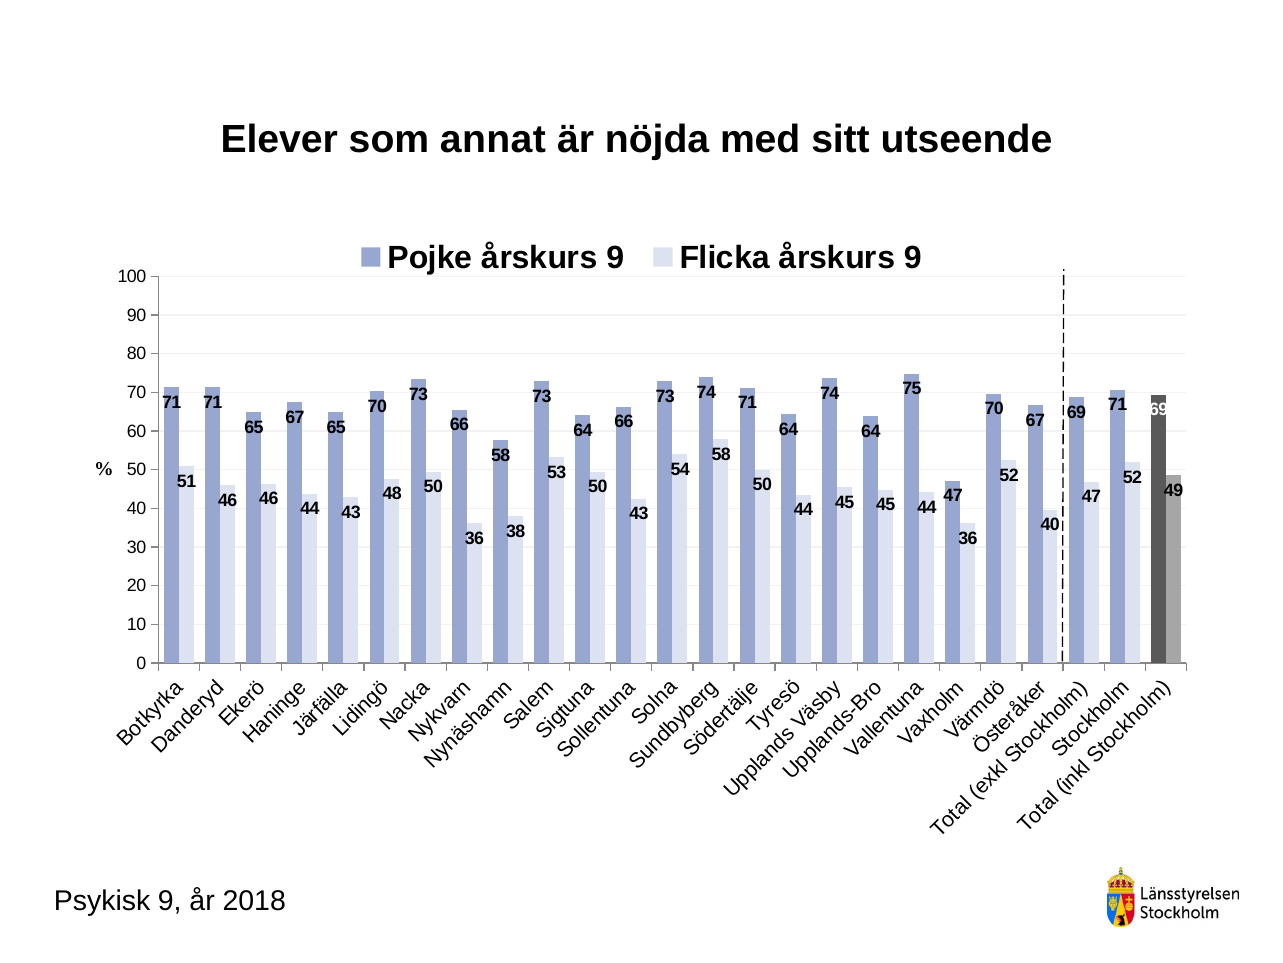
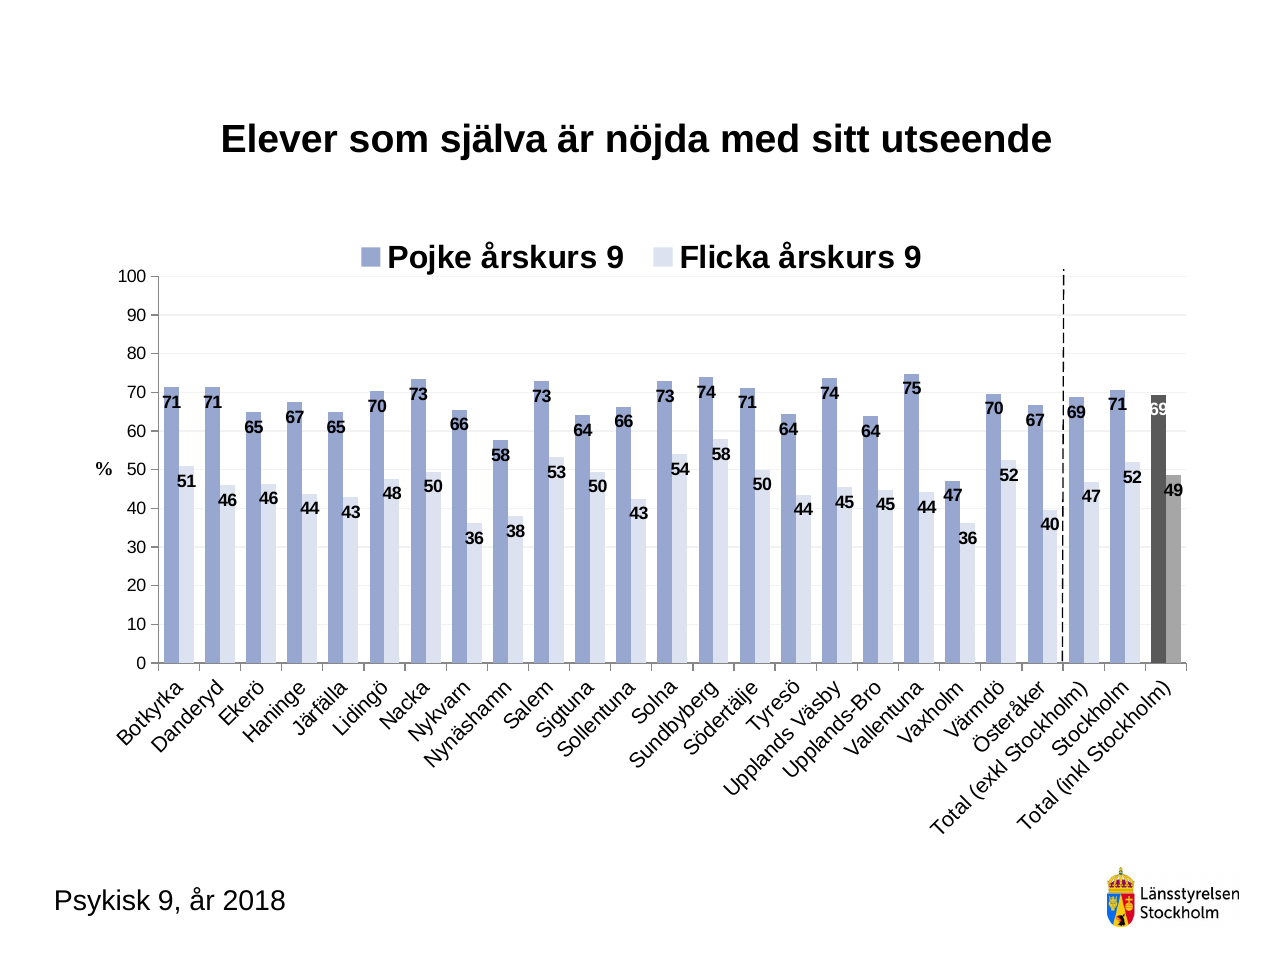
annat: annat -> själva
